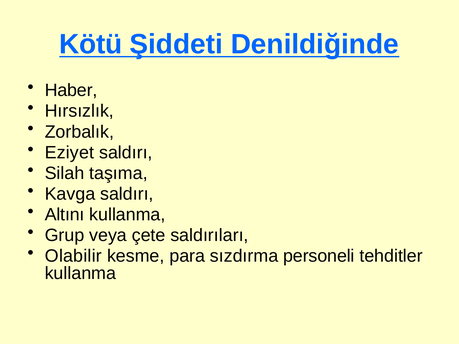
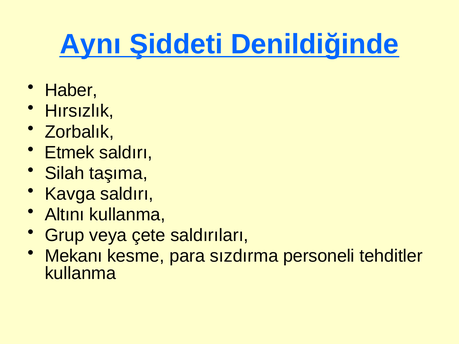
Kötü: Kötü -> Aynı
Eziyet: Eziyet -> Etmek
Olabilir: Olabilir -> Mekanı
